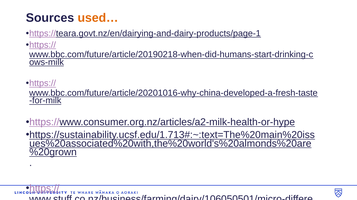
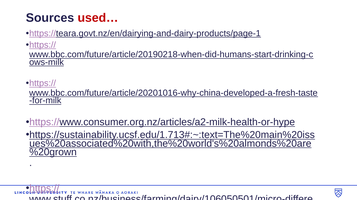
used… colour: orange -> red
